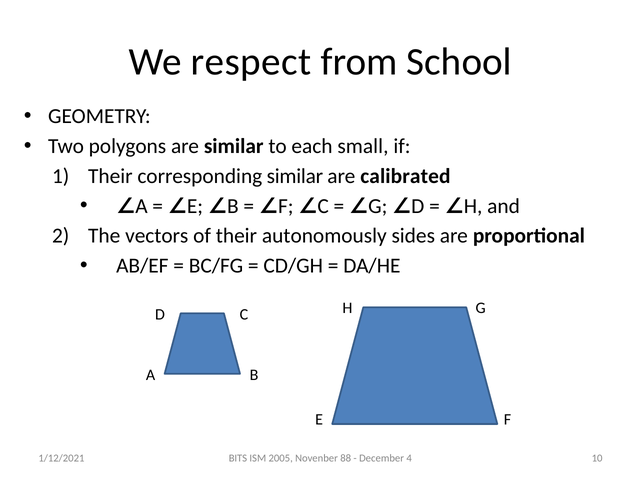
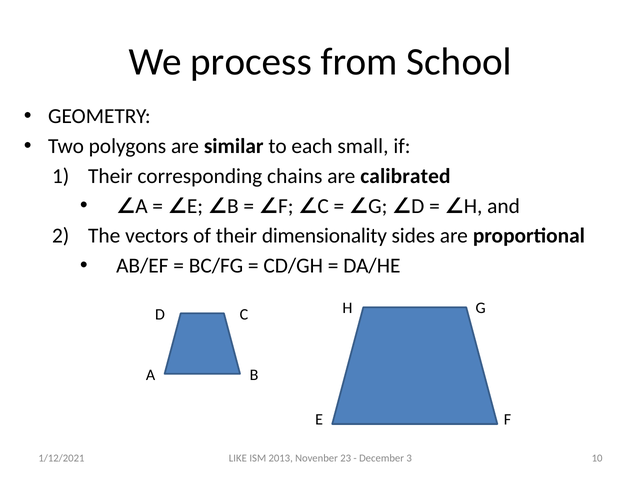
respect: respect -> process
corresponding similar: similar -> chains
autonomously: autonomously -> dimensionality
BITS: BITS -> LIKE
2005: 2005 -> 2013
88: 88 -> 23
4: 4 -> 3
